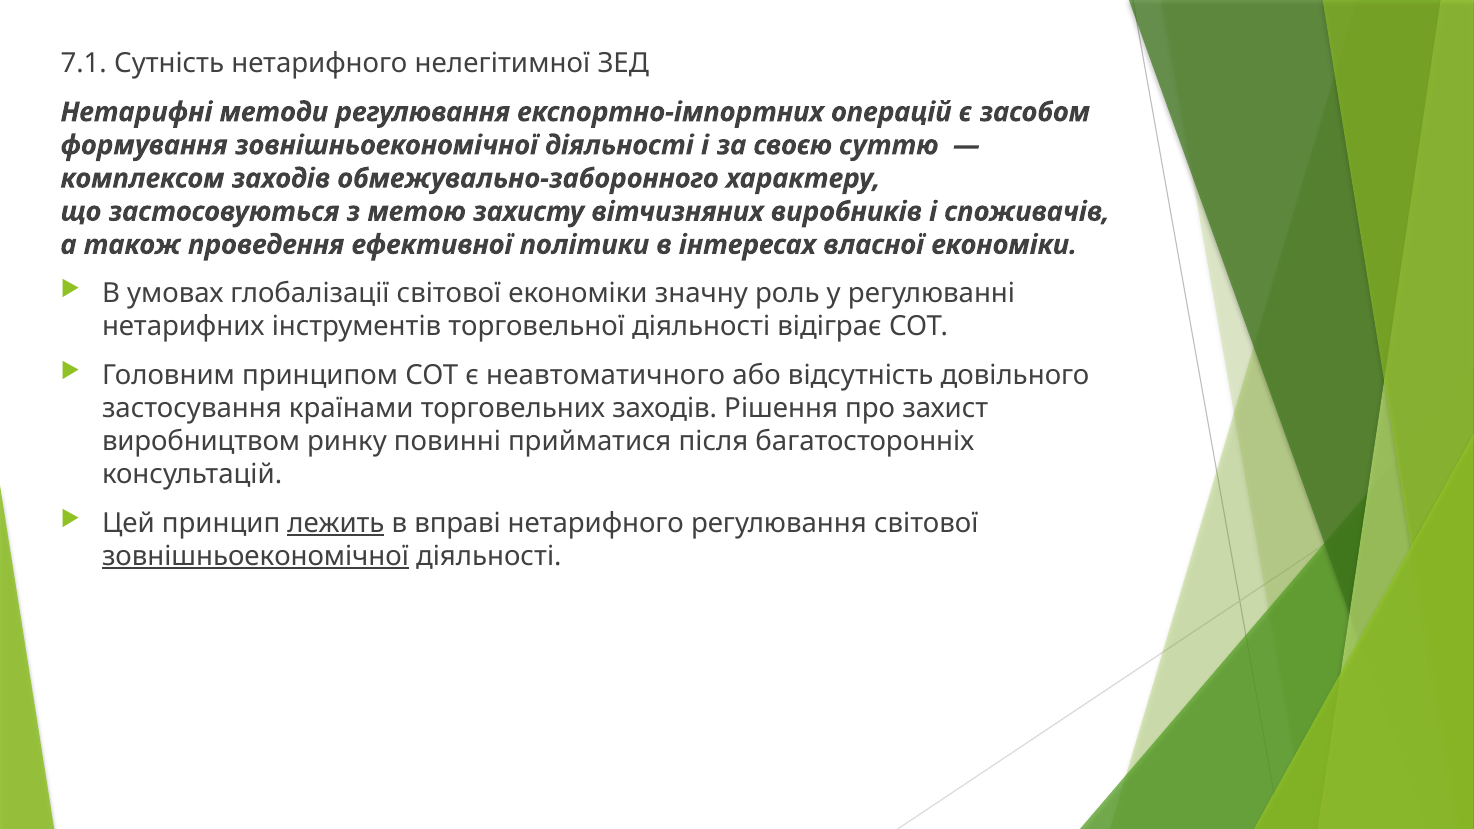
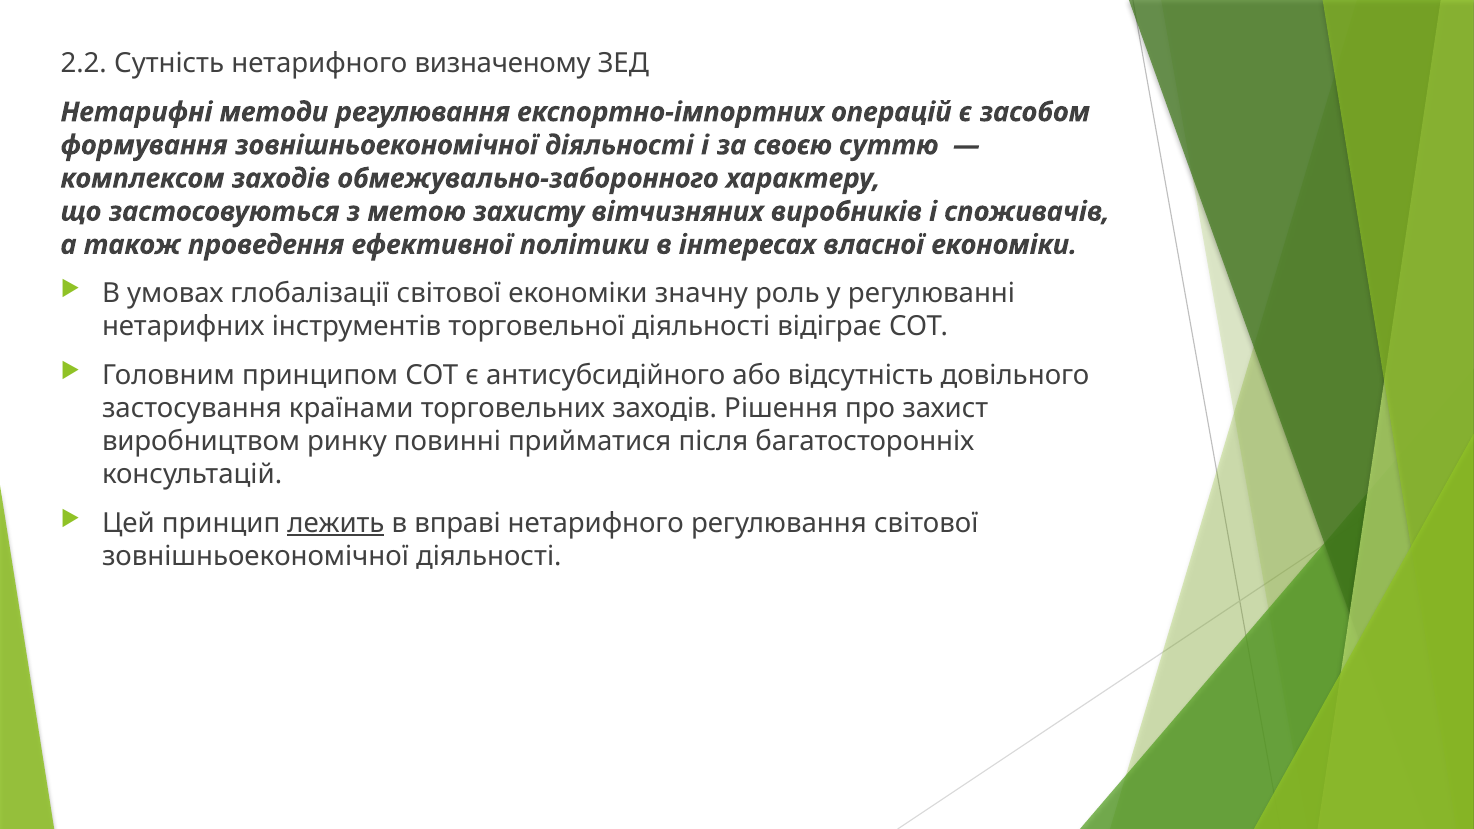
7.1: 7.1 -> 2.2
нелегітимної: нелегітимної -> визначеному
неавтоматичного: неавтоматичного -> антисубсидійного
зовнішньоекономічної at (255, 556) underline: present -> none
